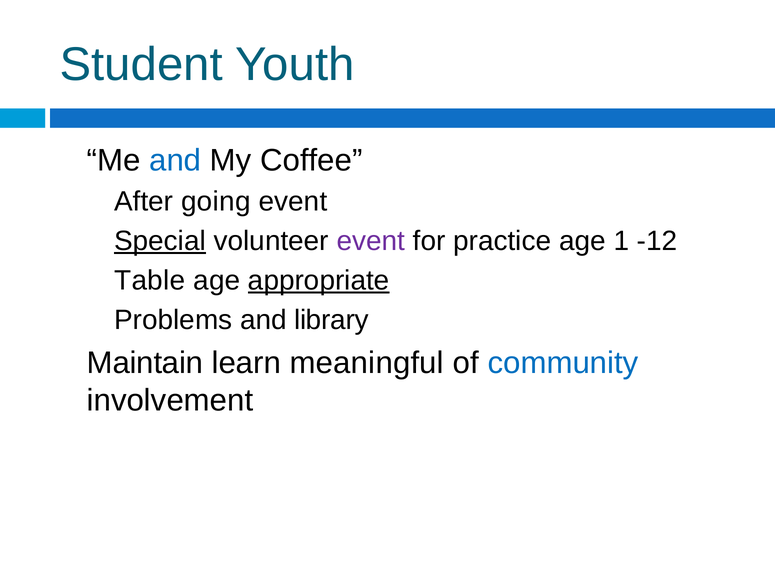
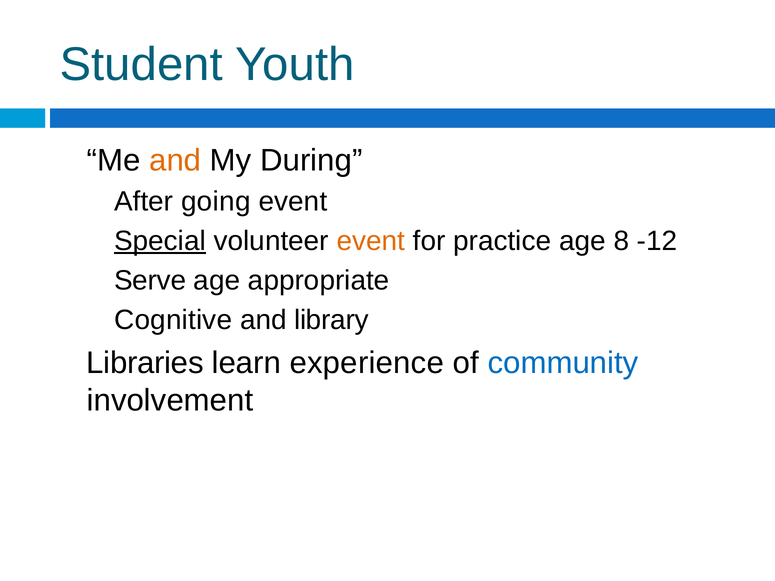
and at (175, 160) colour: blue -> orange
Coffee: Coffee -> During
event at (371, 241) colour: purple -> orange
1: 1 -> 8
Table: Table -> Serve
appropriate underline: present -> none
Problems: Problems -> Cognitive
Maintain: Maintain -> Libraries
meaningful: meaningful -> experience
